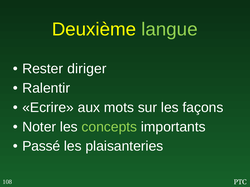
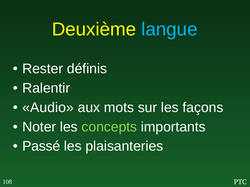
langue colour: light green -> light blue
diriger: diriger -> définis
Ecrire: Ecrire -> Audio
